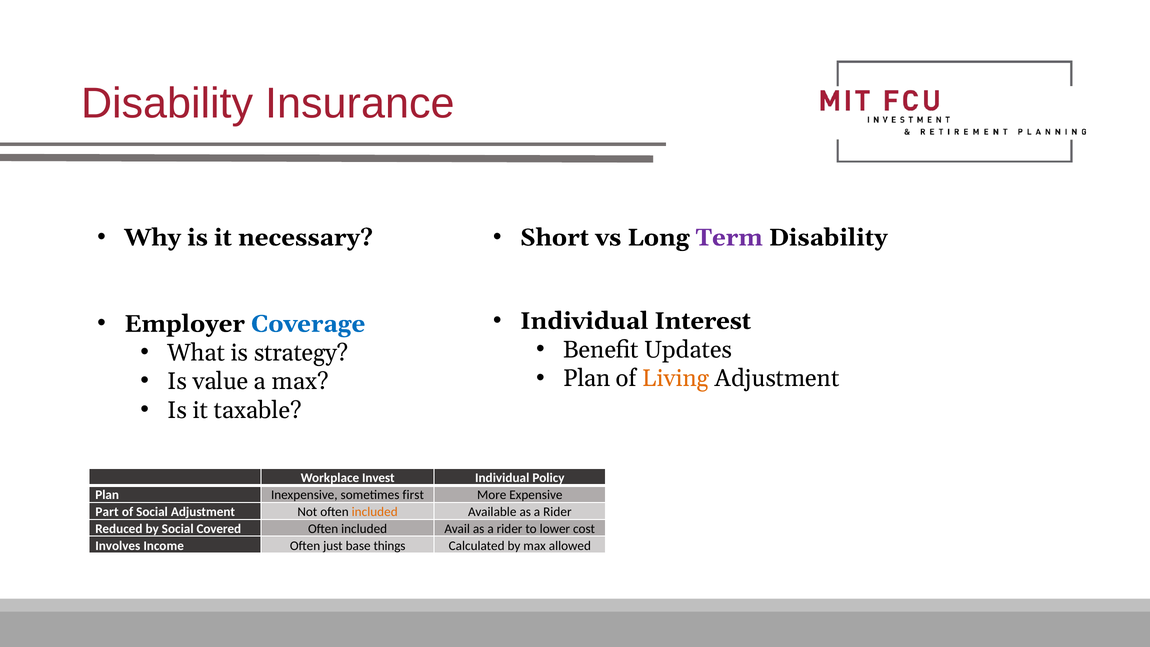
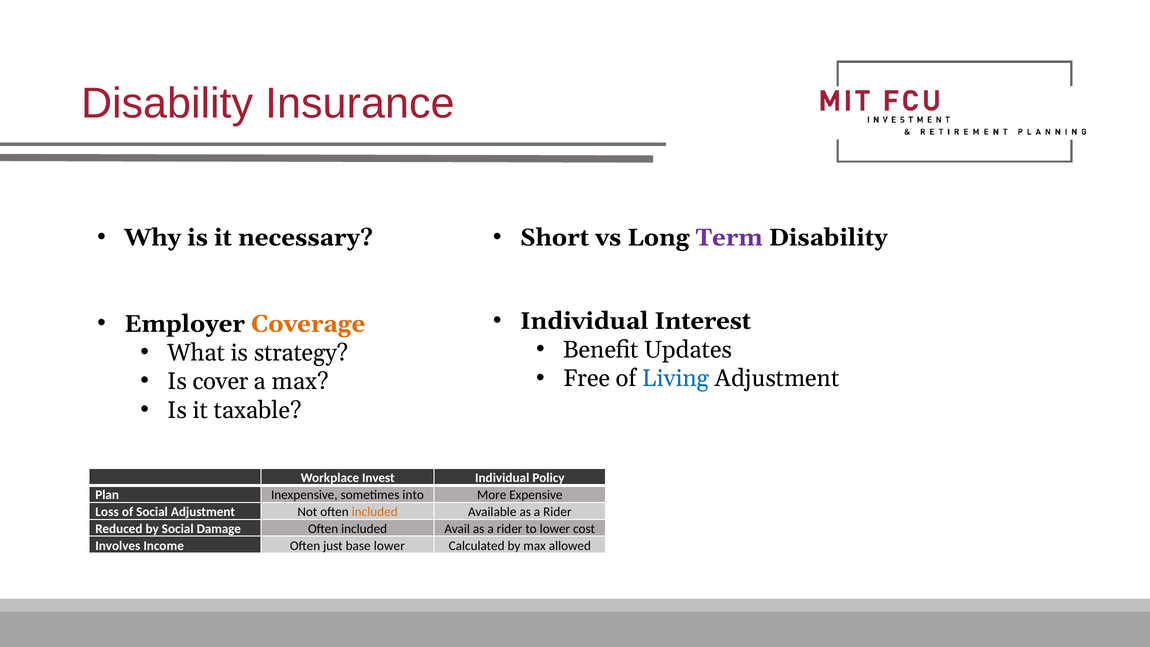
Coverage colour: blue -> orange
Plan at (587, 378): Plan -> Free
Living colour: orange -> blue
value: value -> cover
first: first -> into
Part: Part -> Loss
Covered: Covered -> Damage
base things: things -> lower
